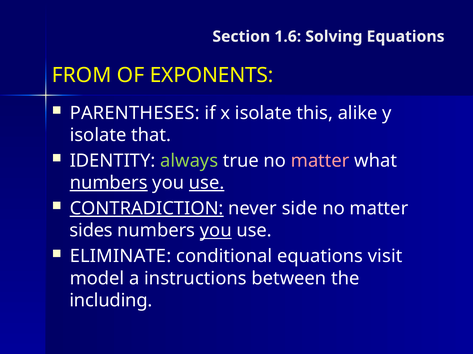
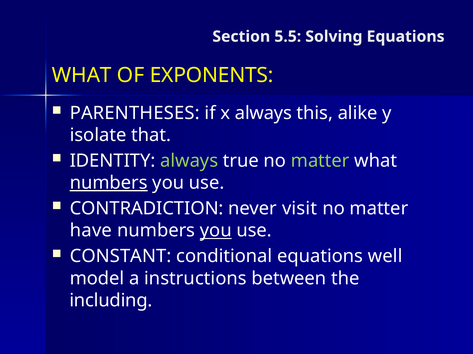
1.6: 1.6 -> 5.5
FROM at (82, 76): FROM -> WHAT
x isolate: isolate -> always
matter at (320, 161) colour: pink -> light green
use at (207, 183) underline: present -> none
CONTRADICTION underline: present -> none
side: side -> visit
sides: sides -> have
ELIMINATE: ELIMINATE -> CONSTANT
visit: visit -> well
